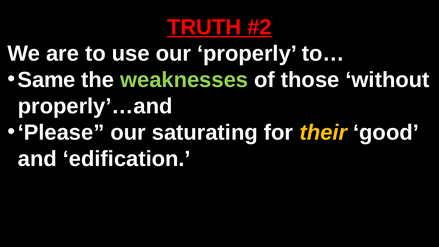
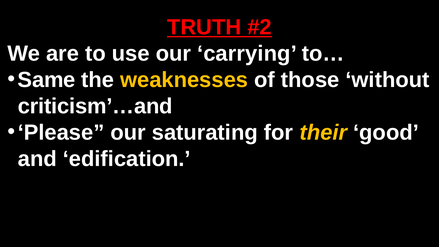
properly: properly -> carrying
weaknesses colour: light green -> yellow
properly’…and: properly’…and -> criticism’…and
